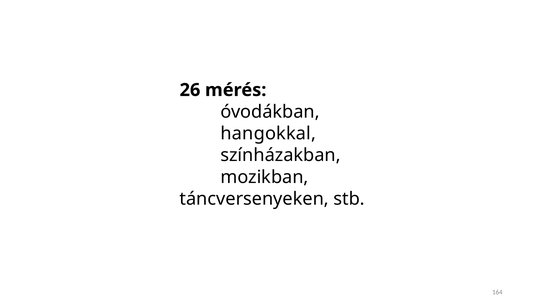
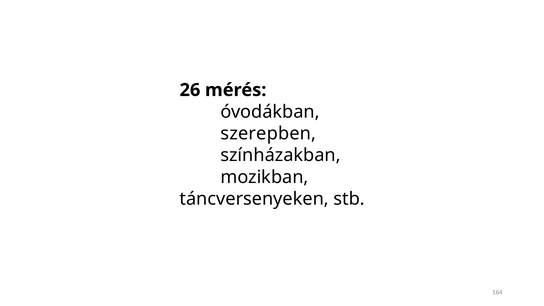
hangokkal: hangokkal -> szerepben
